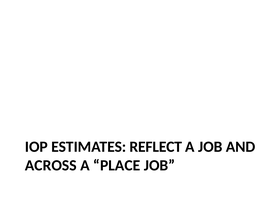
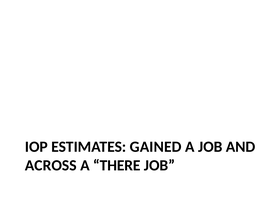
REFLECT: REFLECT -> GAINED
PLACE: PLACE -> THERE
